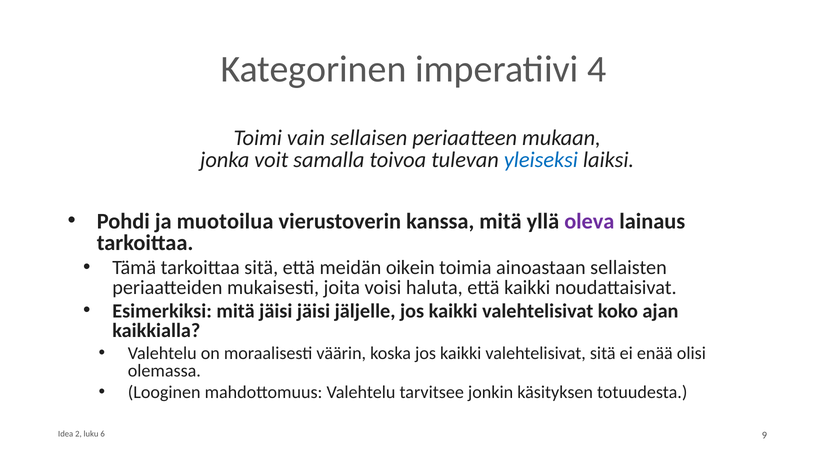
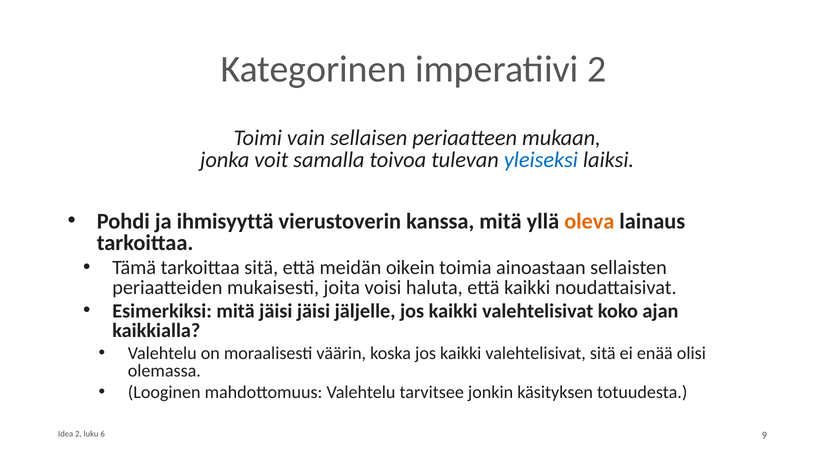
imperatiivi 4: 4 -> 2
muotoilua: muotoilua -> ihmisyyttä
oleva colour: purple -> orange
